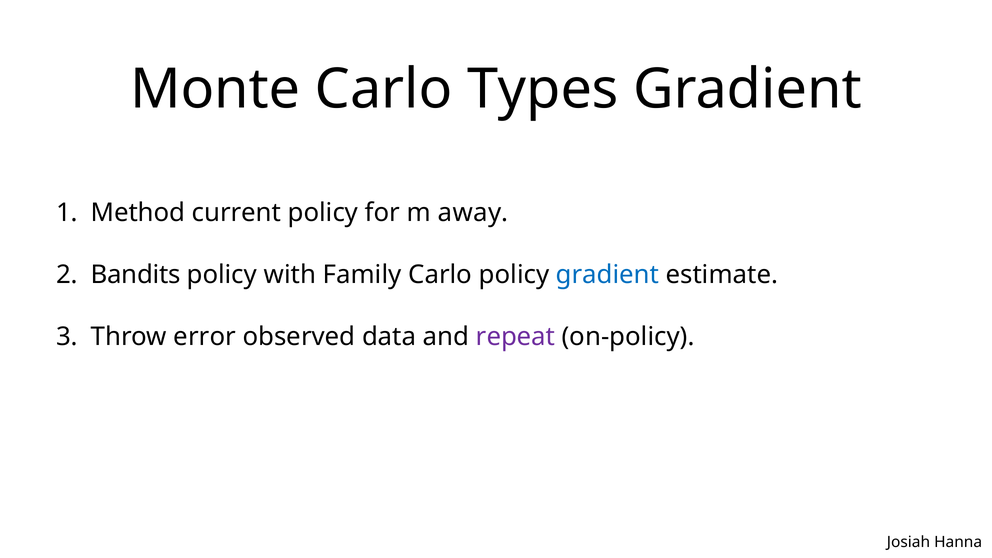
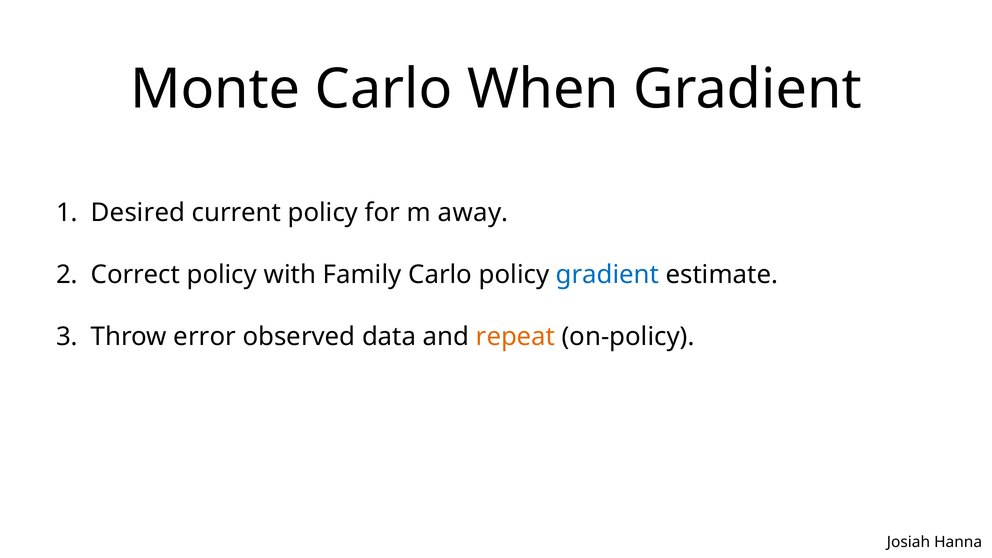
Types: Types -> When
Method: Method -> Desired
Bandits: Bandits -> Correct
repeat colour: purple -> orange
